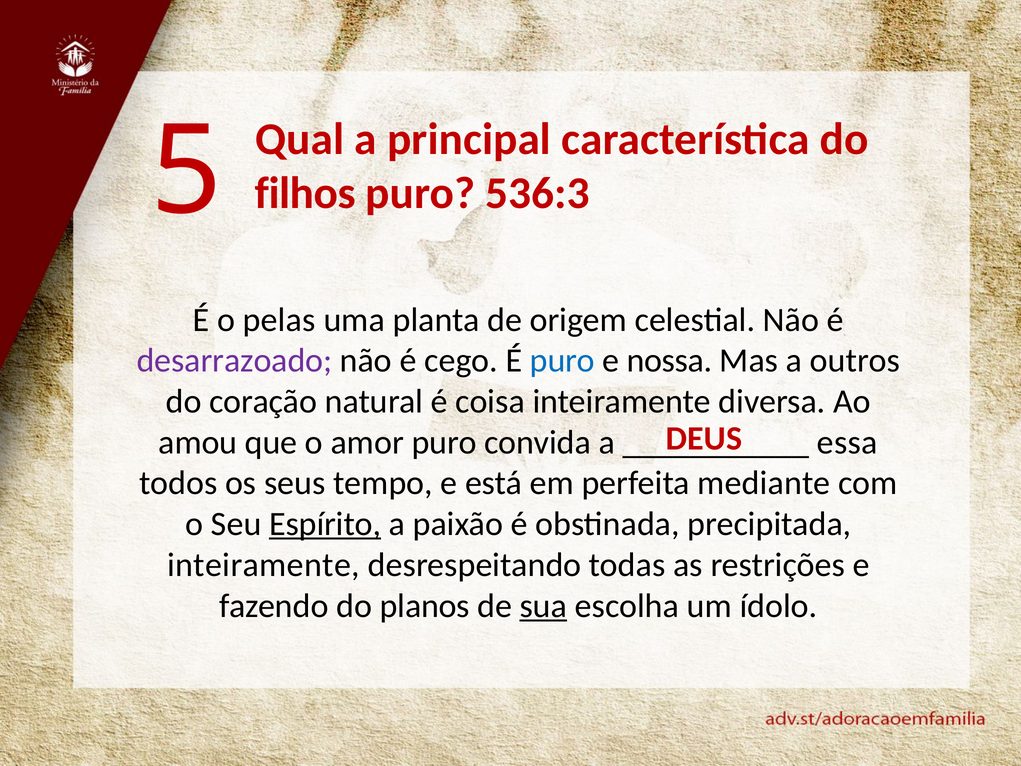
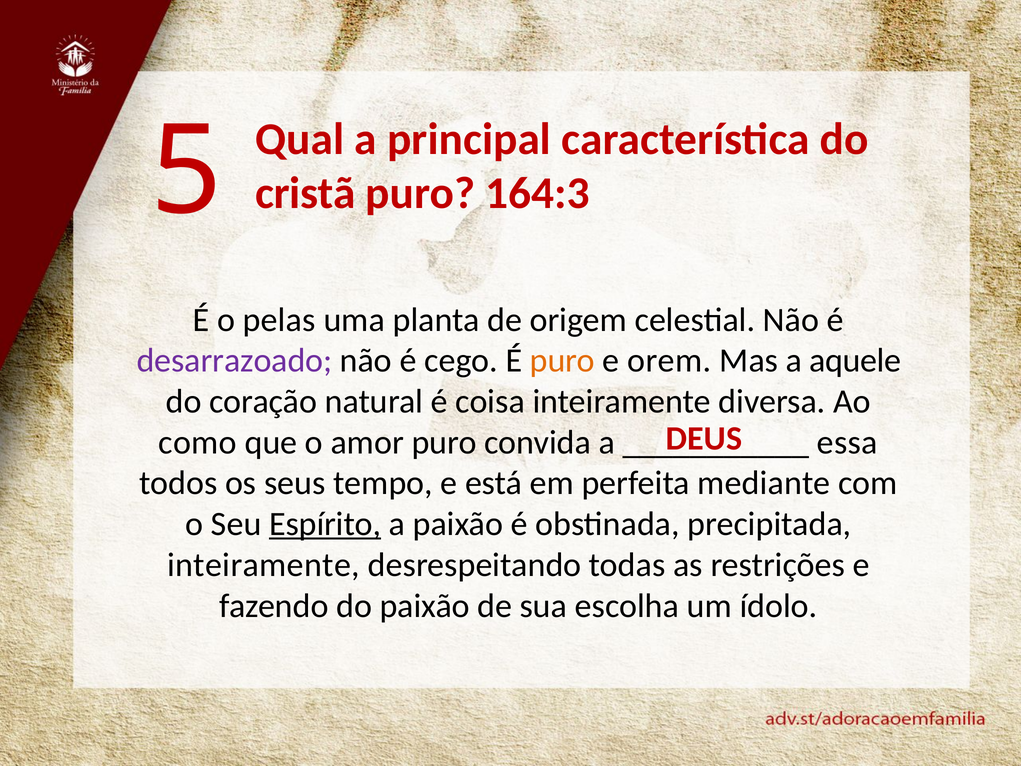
filhos: filhos -> cristã
536:3: 536:3 -> 164:3
puro at (562, 361) colour: blue -> orange
nossa: nossa -> orem
outros: outros -> aquele
amou: amou -> como
do planos: planos -> paixão
sua underline: present -> none
